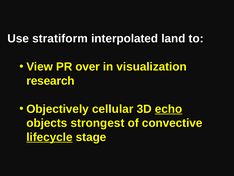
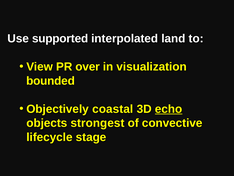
stratiform: stratiform -> supported
research: research -> bounded
cellular: cellular -> coastal
lifecycle underline: present -> none
